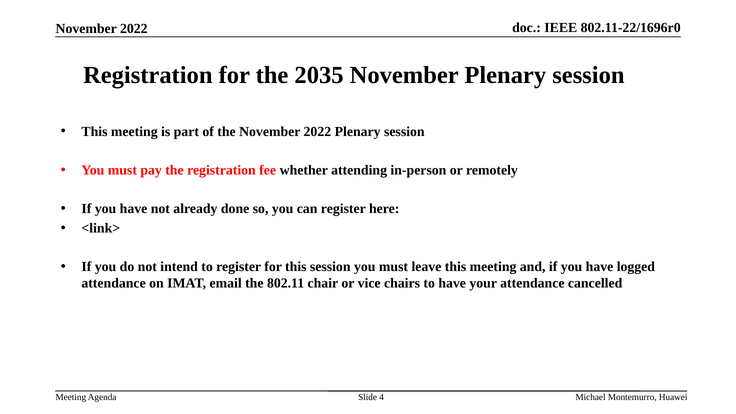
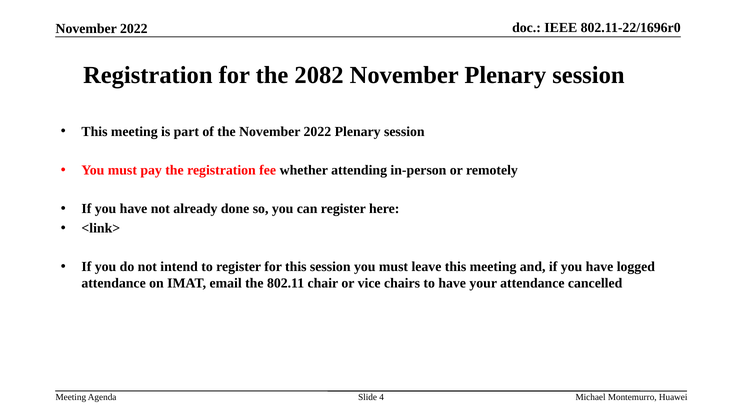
2035: 2035 -> 2082
